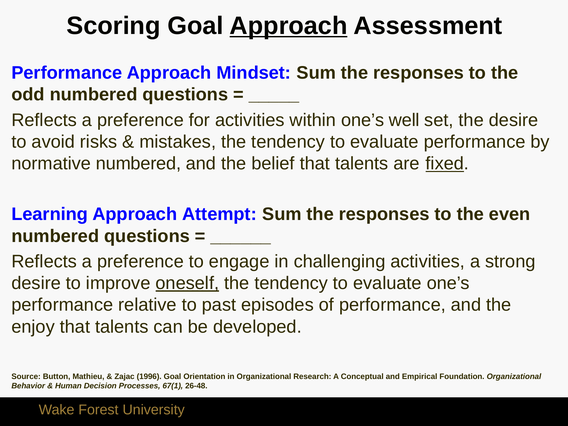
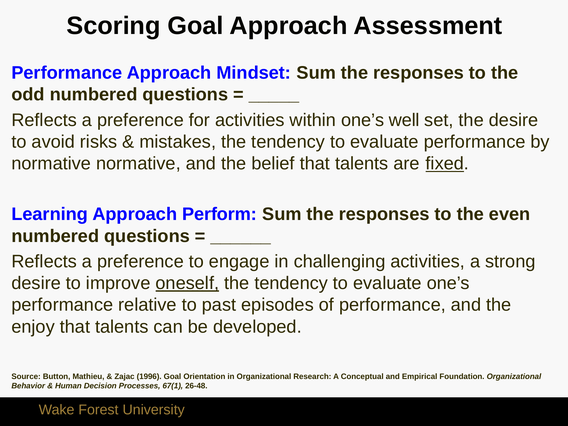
Approach at (289, 26) underline: present -> none
normative numbered: numbered -> normative
Attempt: Attempt -> Perform
